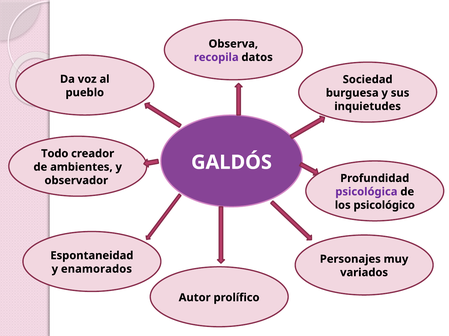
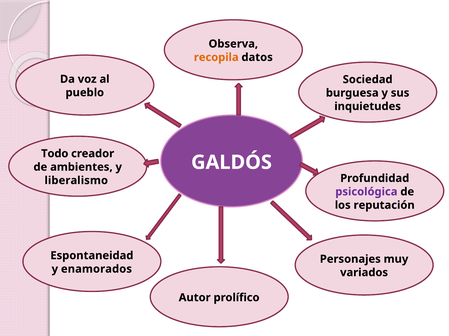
recopila colour: purple -> orange
observador: observador -> liberalismo
psicológico: psicológico -> reputación
